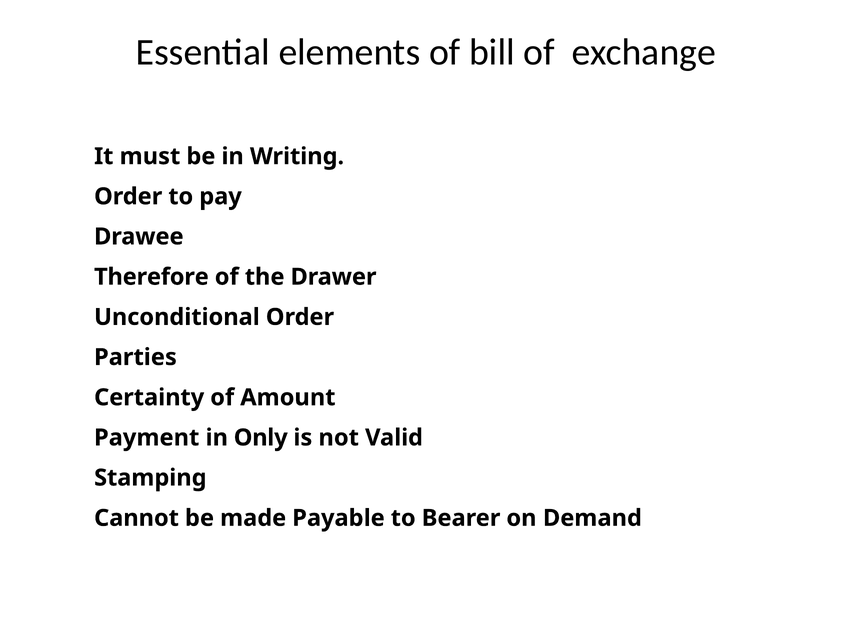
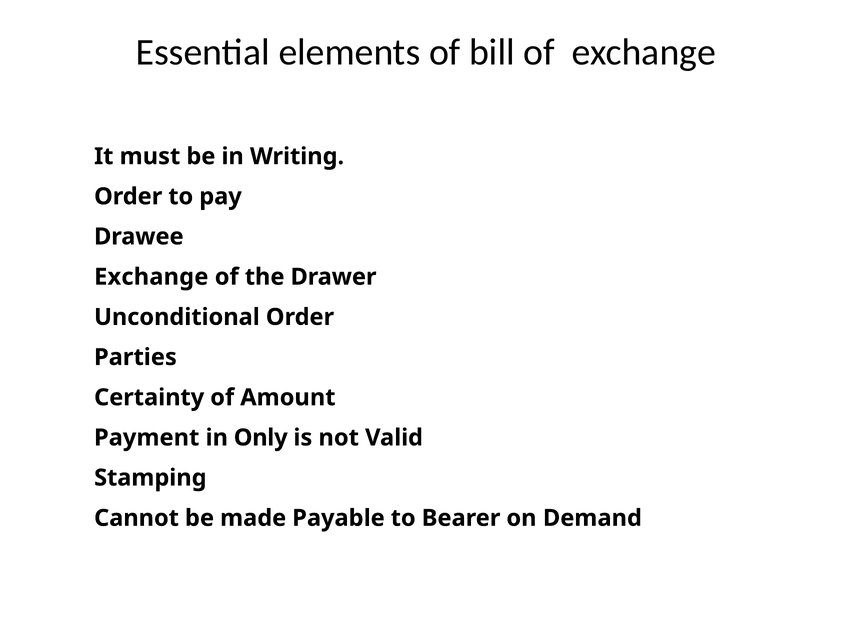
Therefore at (151, 277): Therefore -> Exchange
